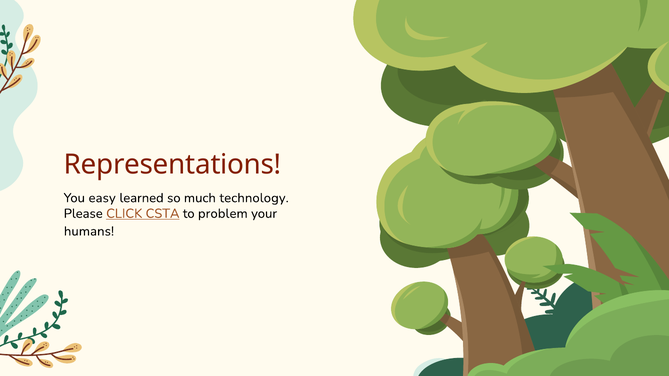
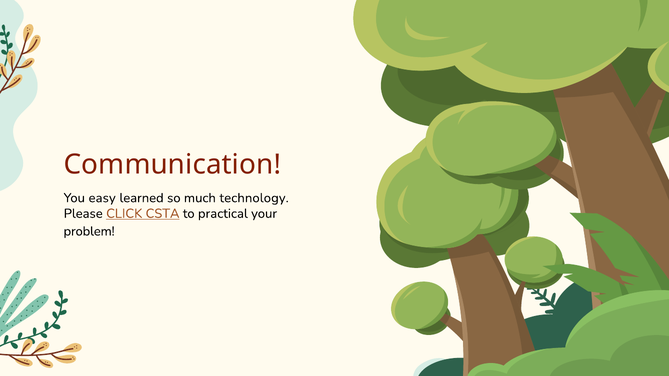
Representations: Representations -> Communication
problem: problem -> practical
humans: humans -> problem
